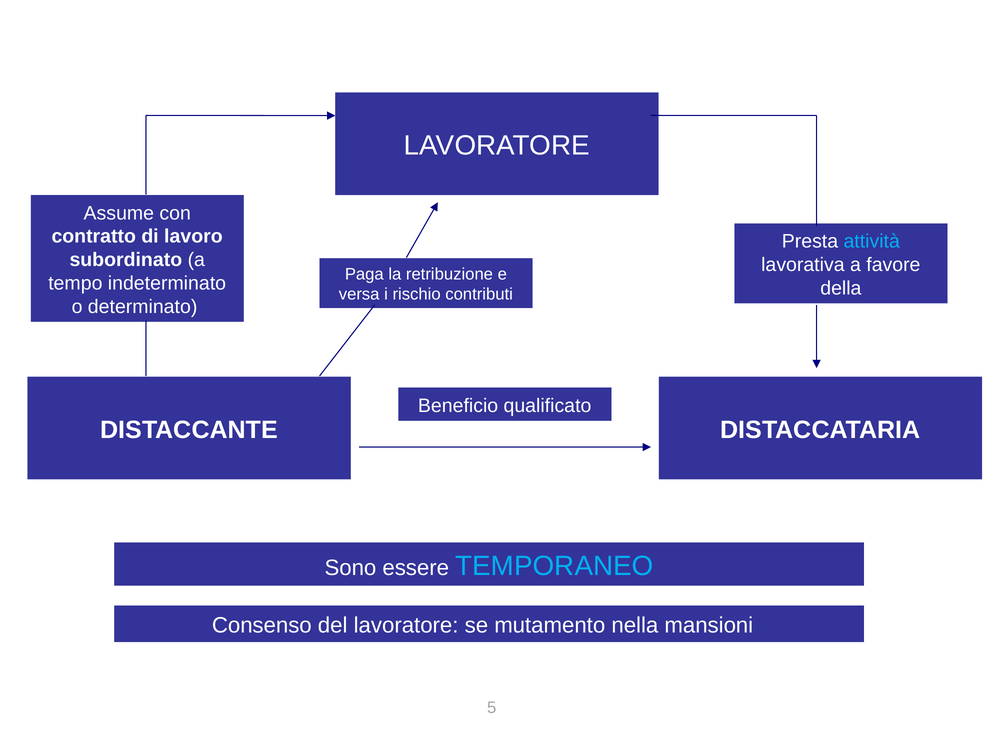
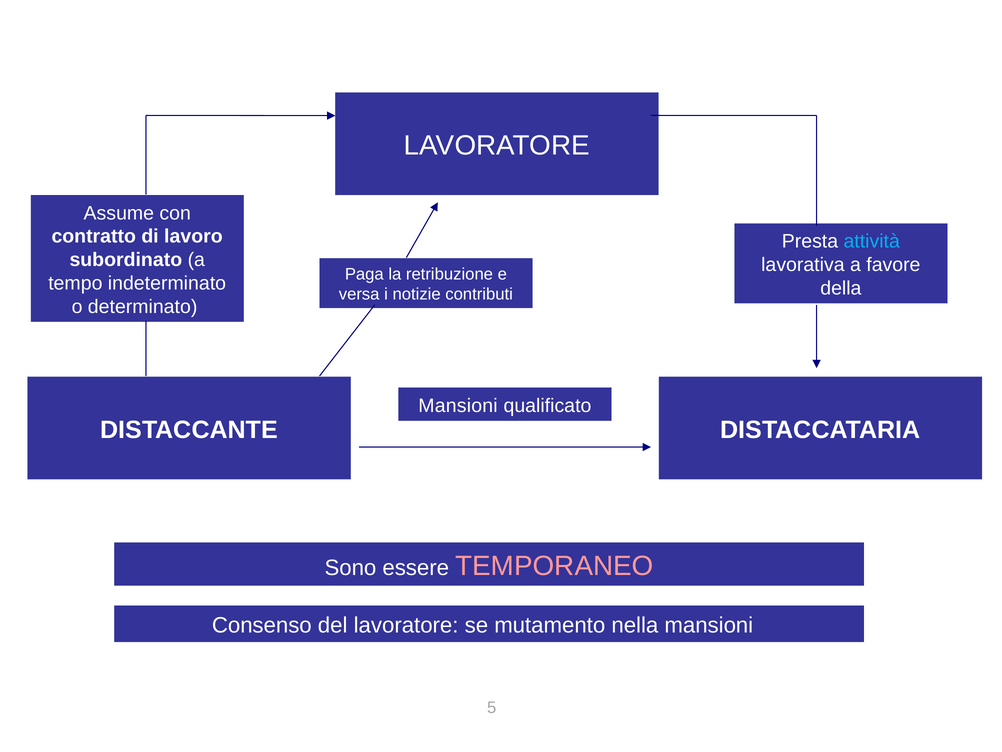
rischio: rischio -> notizie
Beneficio at (458, 405): Beneficio -> Mansioni
TEMPORANEO colour: light blue -> pink
